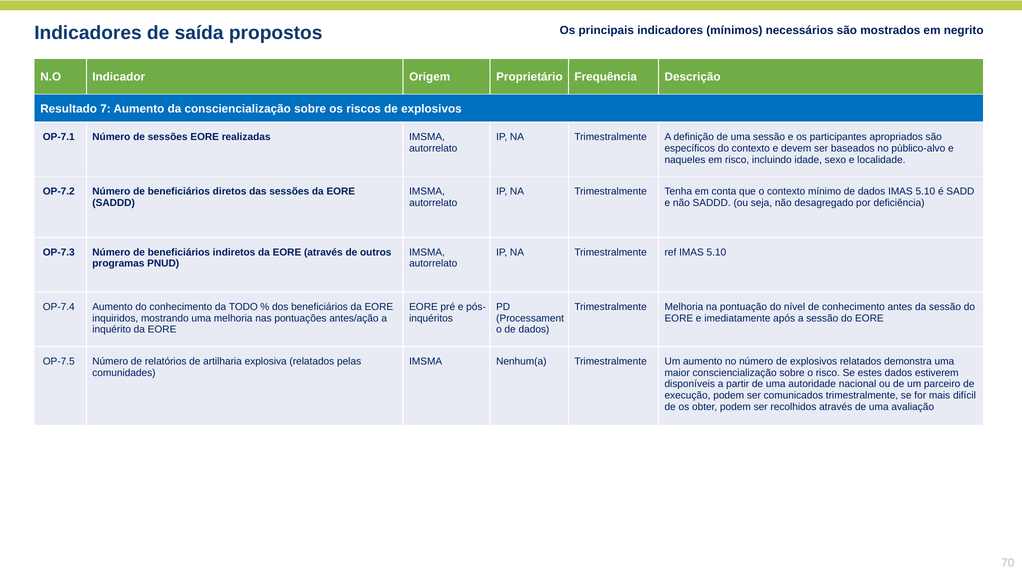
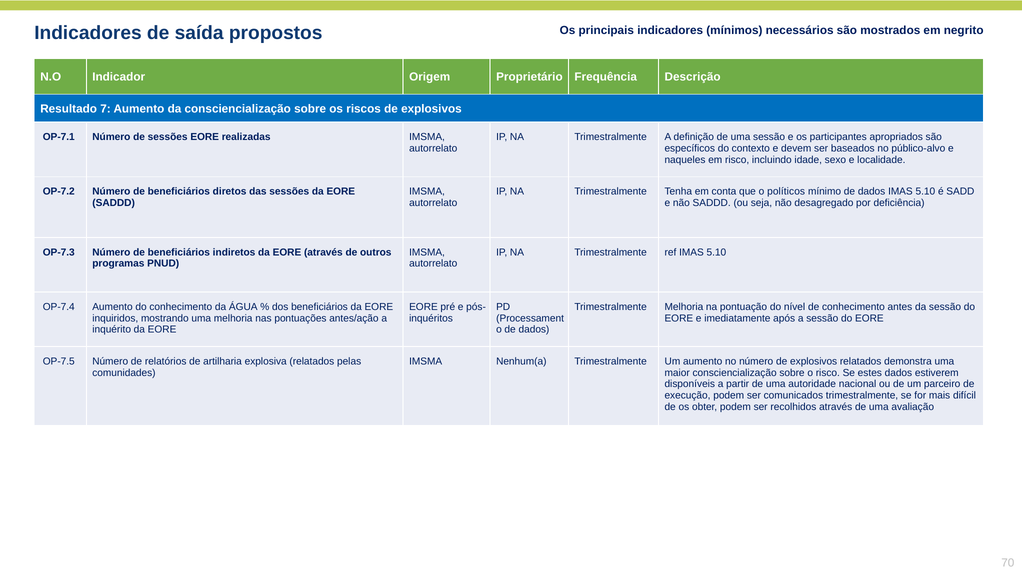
o contexto: contexto -> políticos
TODO: TODO -> ÁGUA
